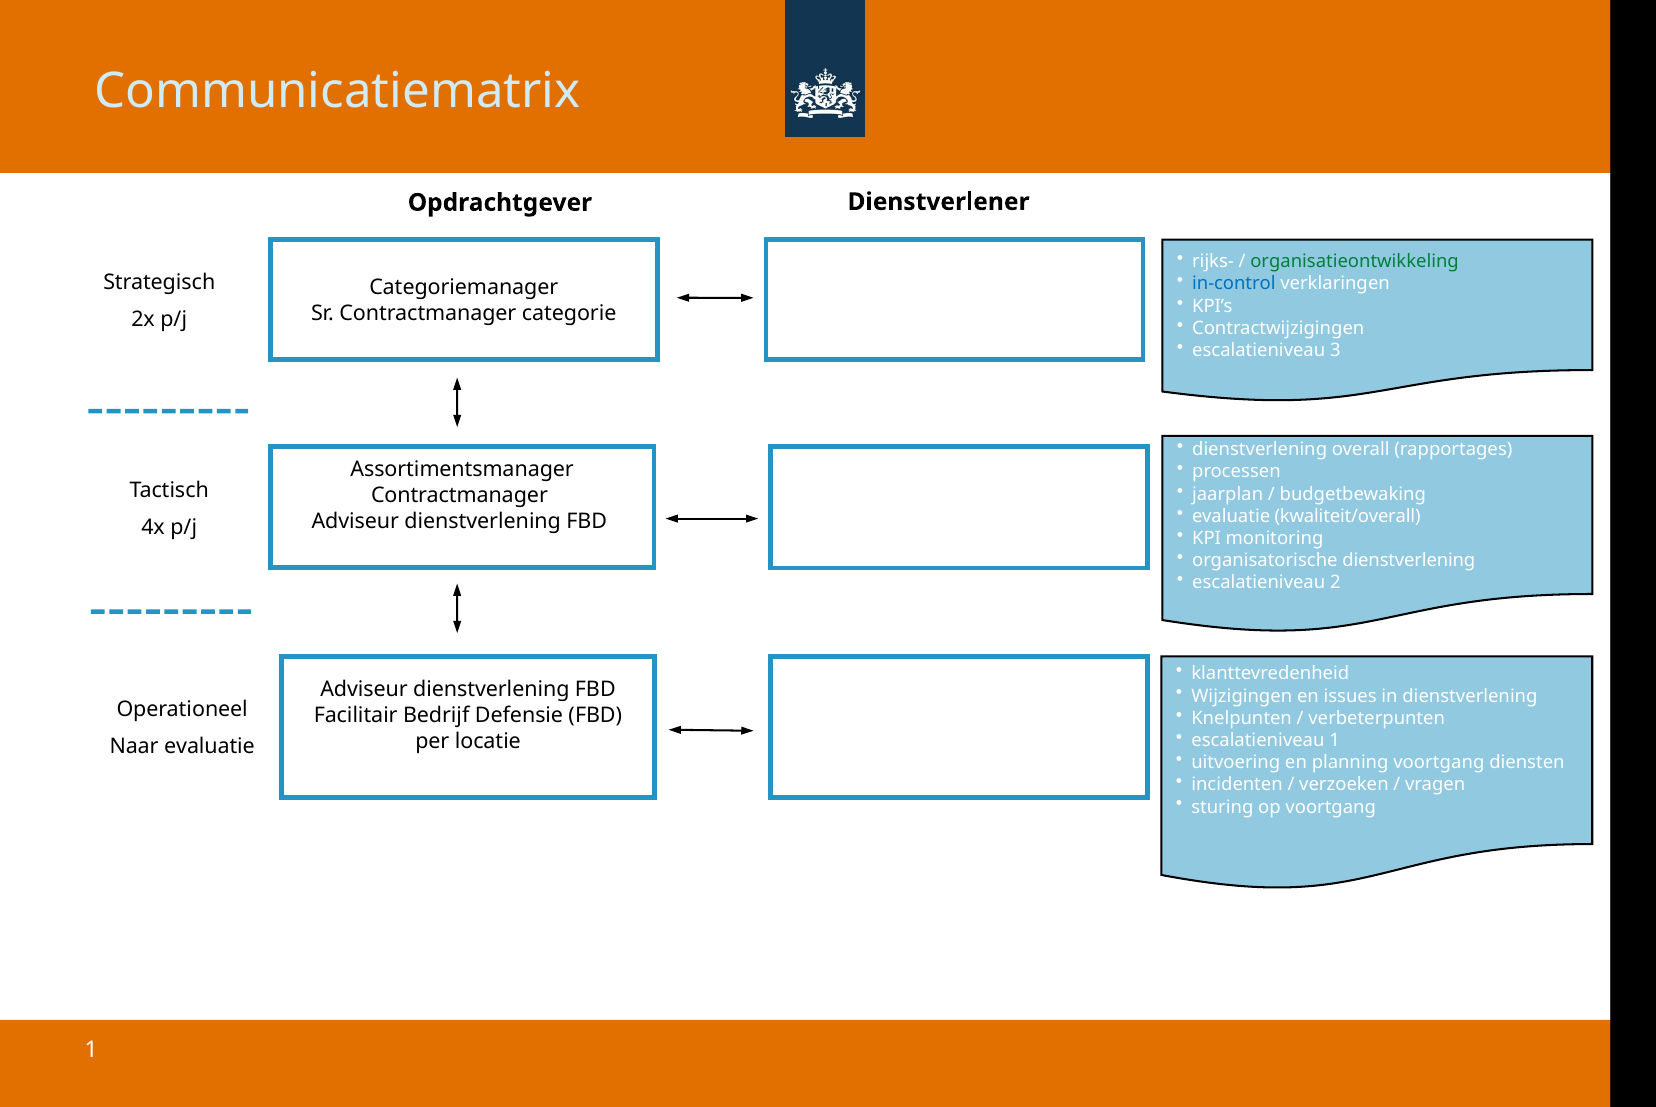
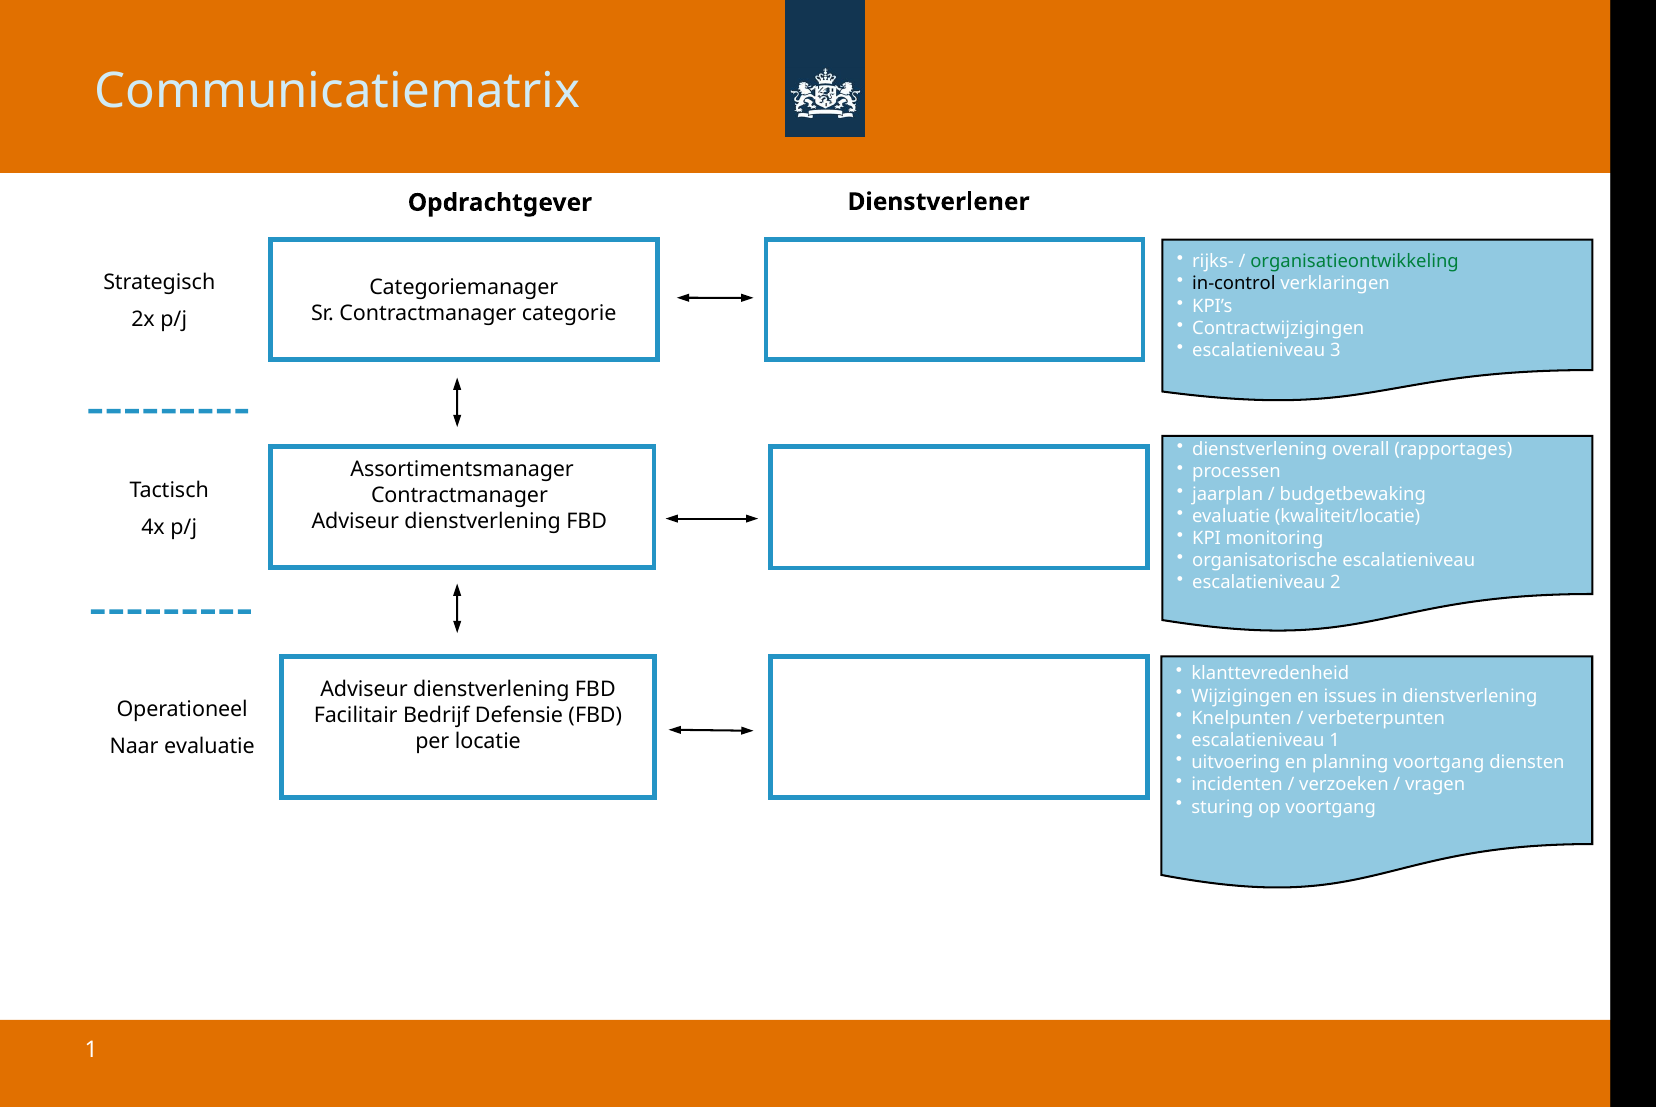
in-control colour: blue -> black
kwaliteit/overall: kwaliteit/overall -> kwaliteit/locatie
organisatorische dienstverlening: dienstverlening -> escalatieniveau
